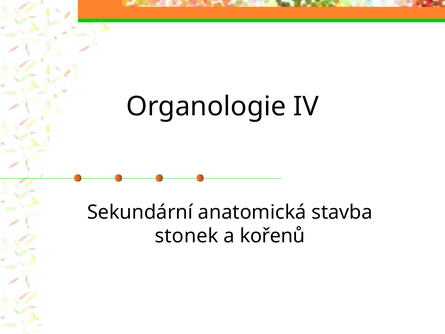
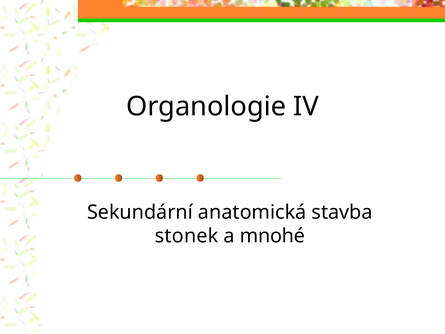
kořenů: kořenů -> mnohé
